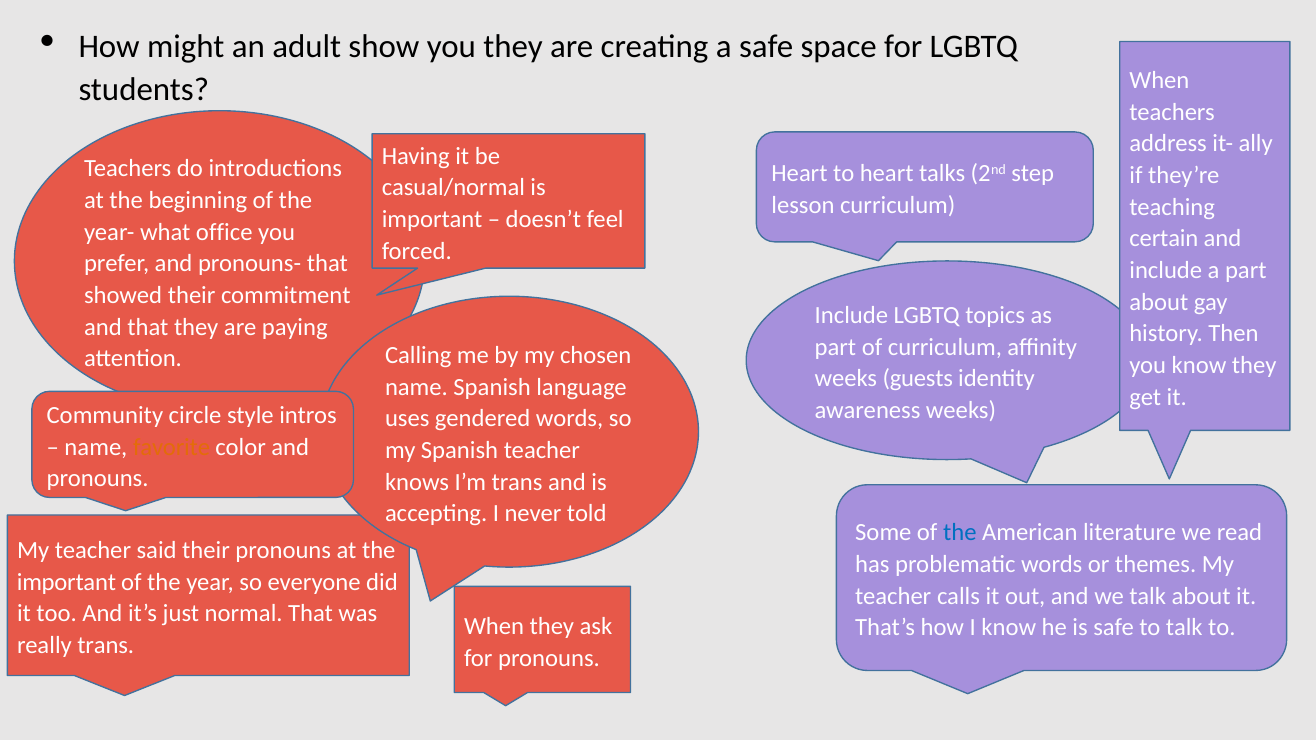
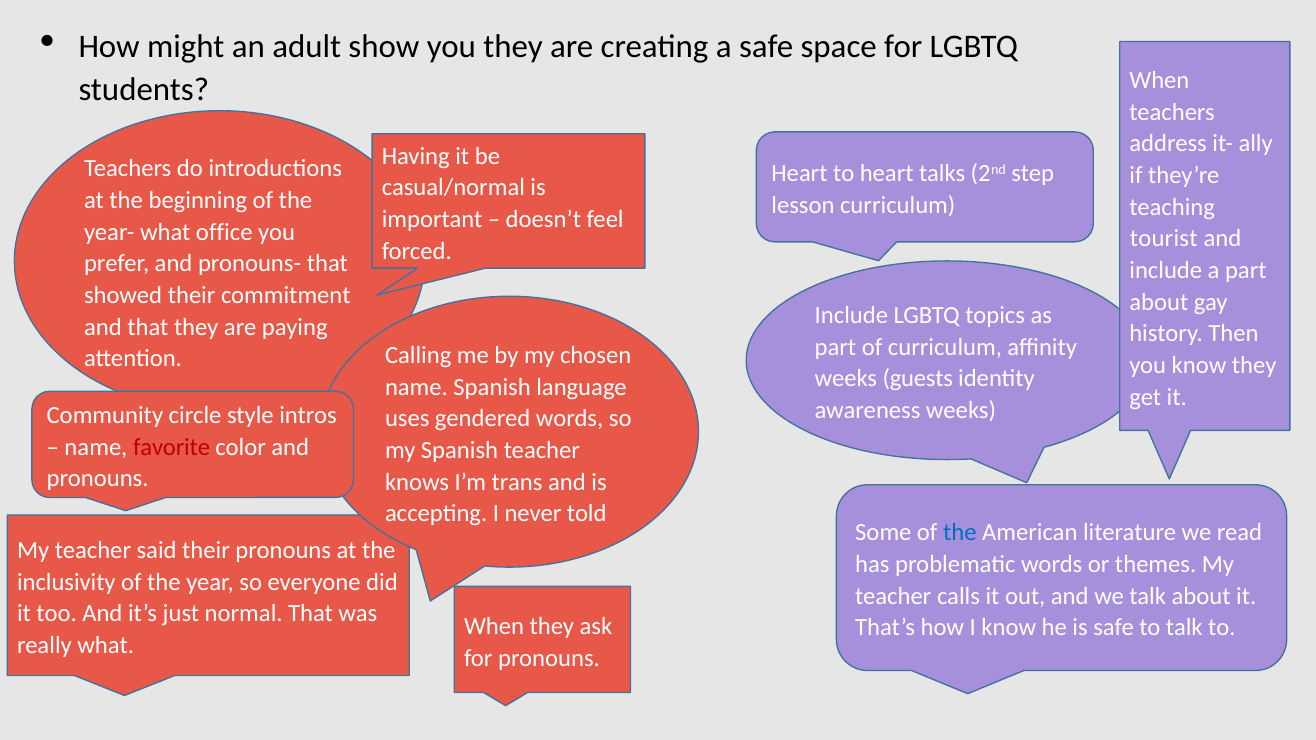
certain: certain -> tourist
favorite colour: orange -> red
important at (66, 582): important -> inclusivity
really trans: trans -> what
